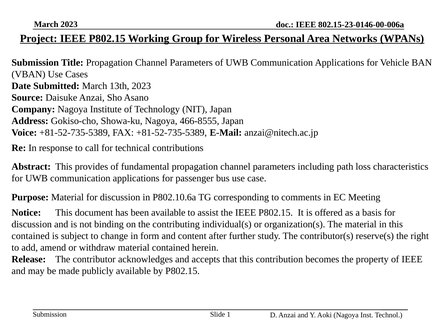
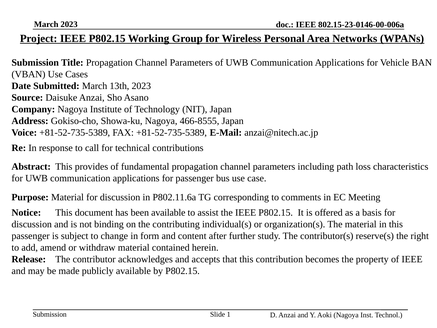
P802.10.6a: P802.10.6a -> P802.11.6a
contained at (31, 236): contained -> passenger
